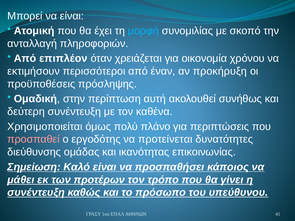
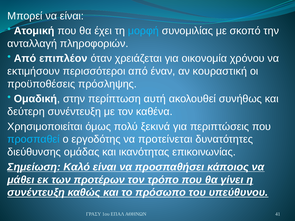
προκήρυξη: προκήρυξη -> κουραστική
πλάνο: πλάνο -> ξεκινά
προσπαθεί colour: pink -> light blue
